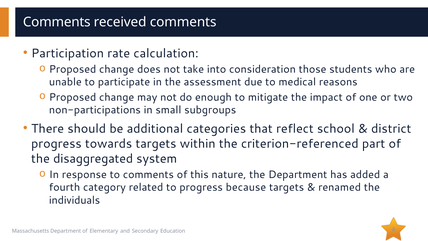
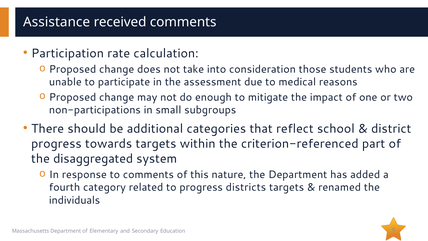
Comments at (57, 22): Comments -> Assistance
because: because -> districts
